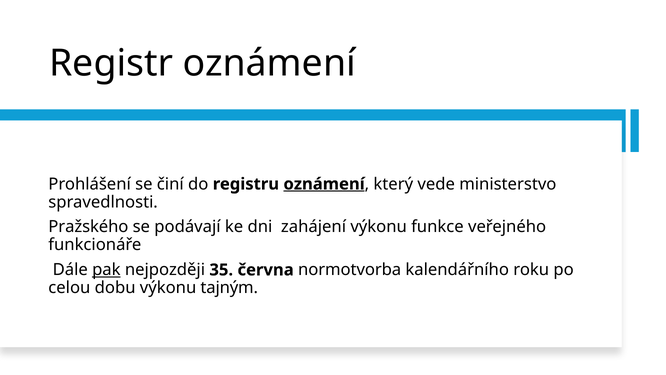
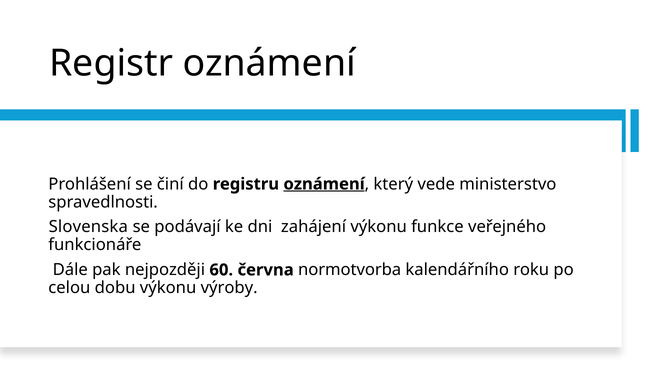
Pražského: Pražského -> Slovenska
pak underline: present -> none
35: 35 -> 60
tajným: tajným -> výroby
